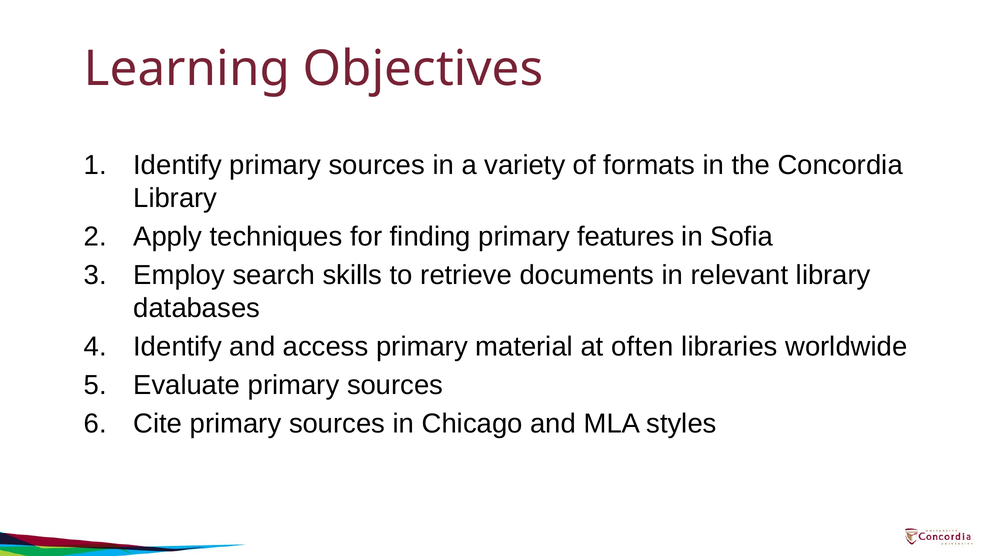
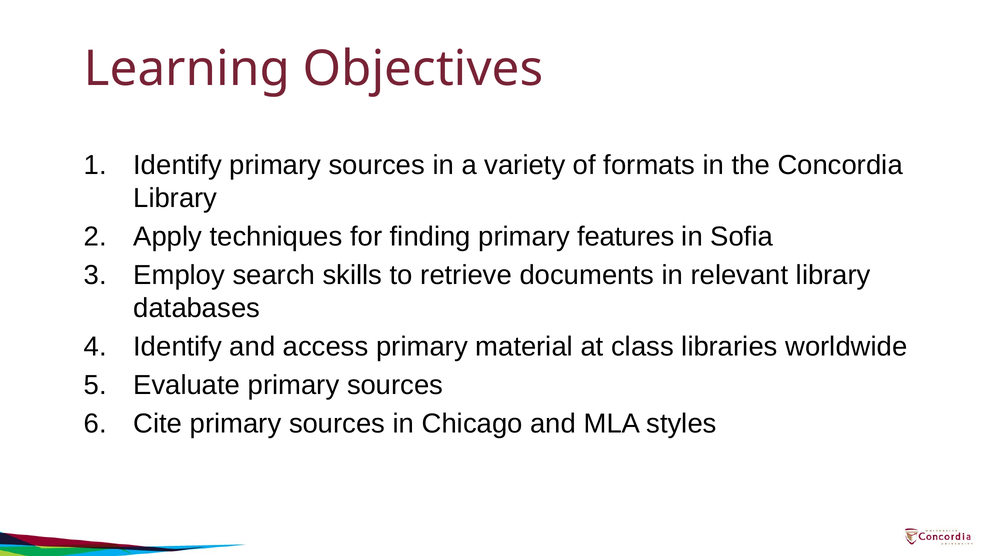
often: often -> class
